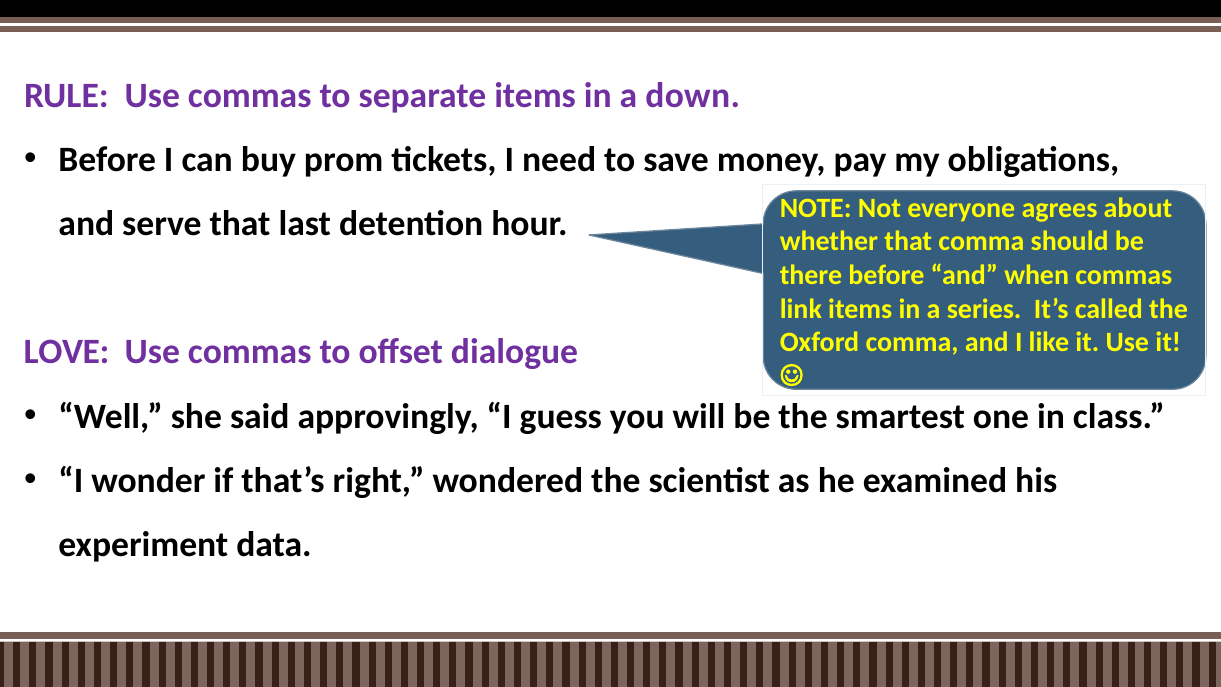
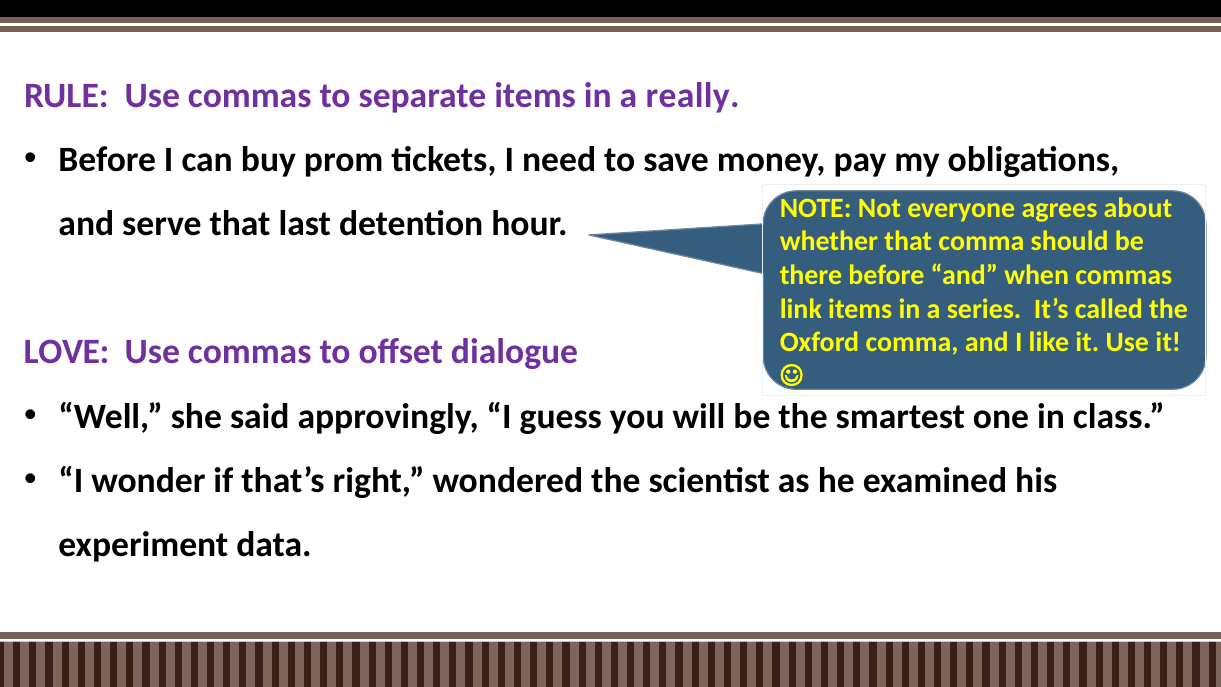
down: down -> really
